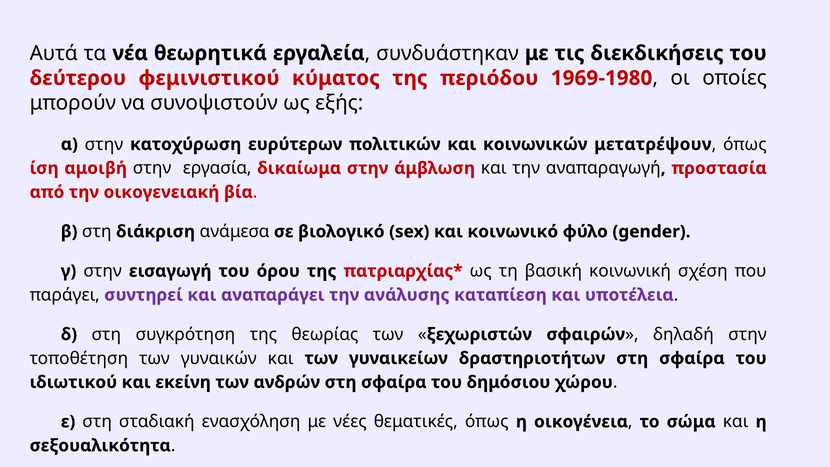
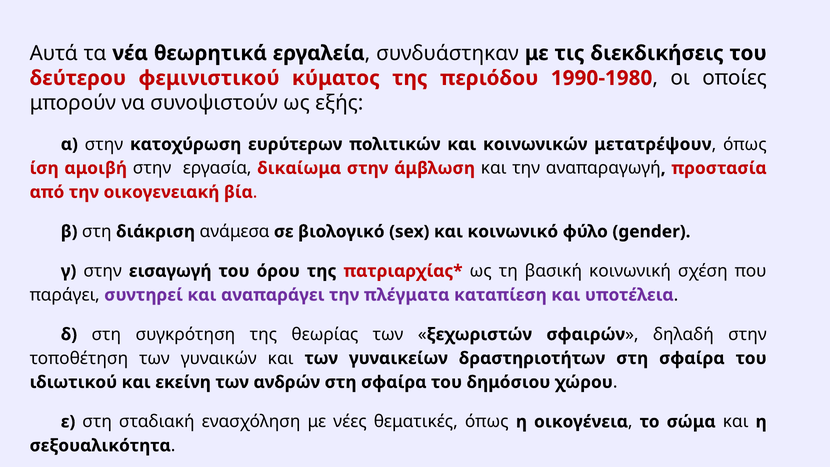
1969-1980: 1969-1980 -> 1990-1980
ανάλυσης: ανάλυσης -> πλέγματα
